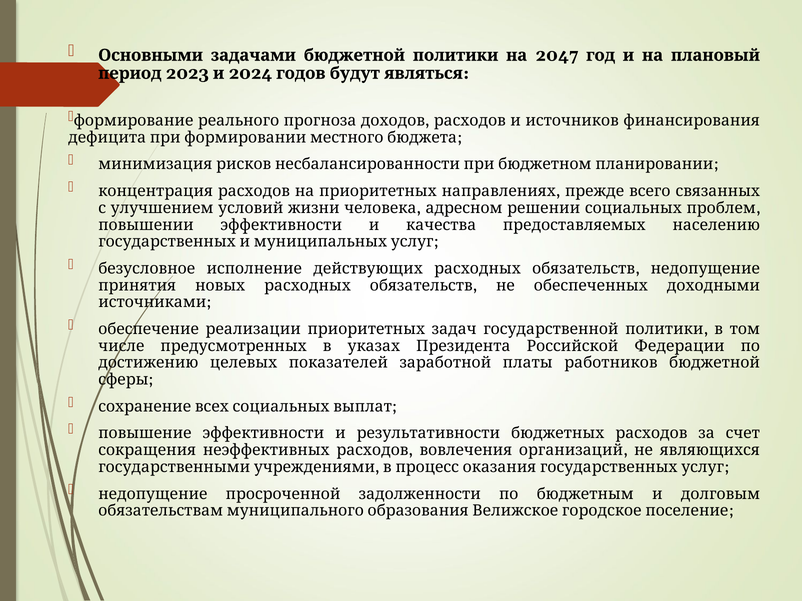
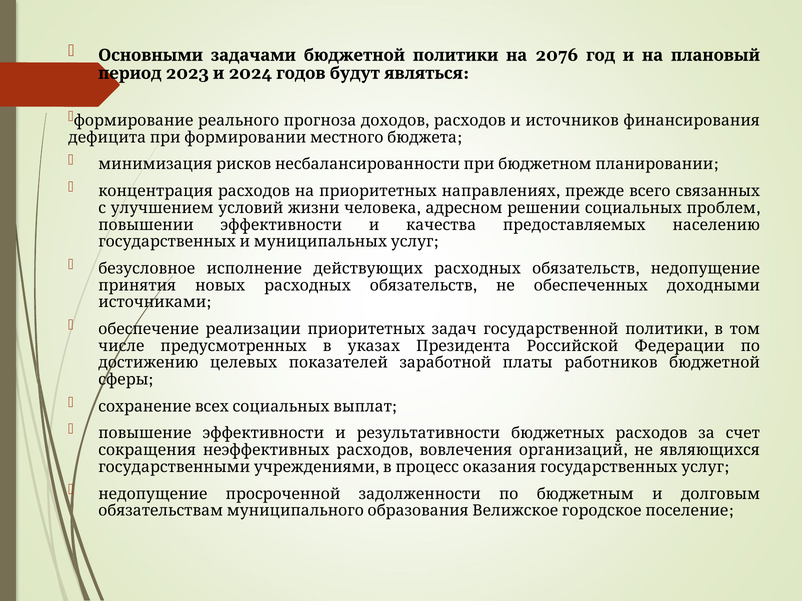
2047: 2047 -> 2076
